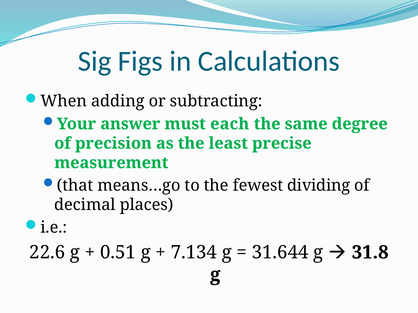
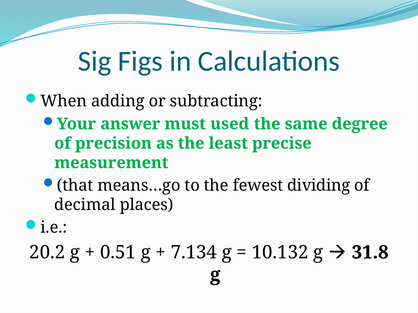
each: each -> used
22.6: 22.6 -> 20.2
31.644: 31.644 -> 10.132
